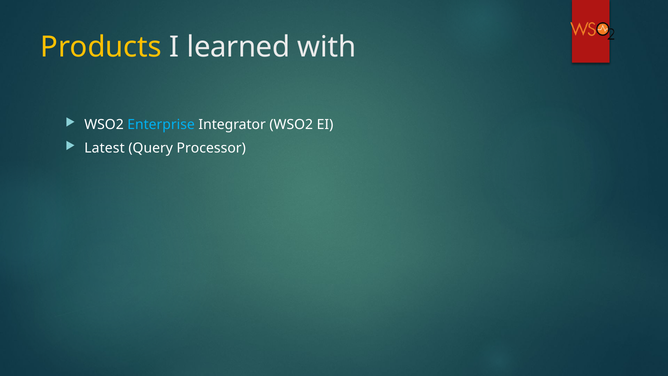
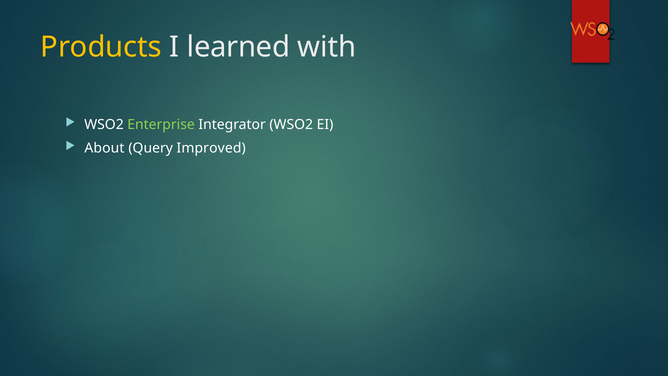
Enterprise colour: light blue -> light green
Latest: Latest -> About
Processor: Processor -> Improved
